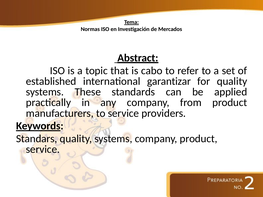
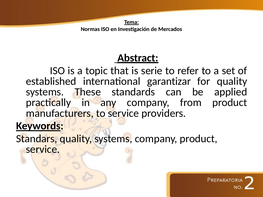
cabo: cabo -> serie
